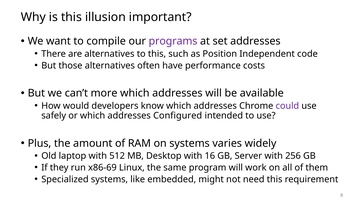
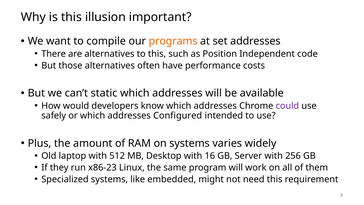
programs colour: purple -> orange
more: more -> static
x86-69: x86-69 -> x86-23
